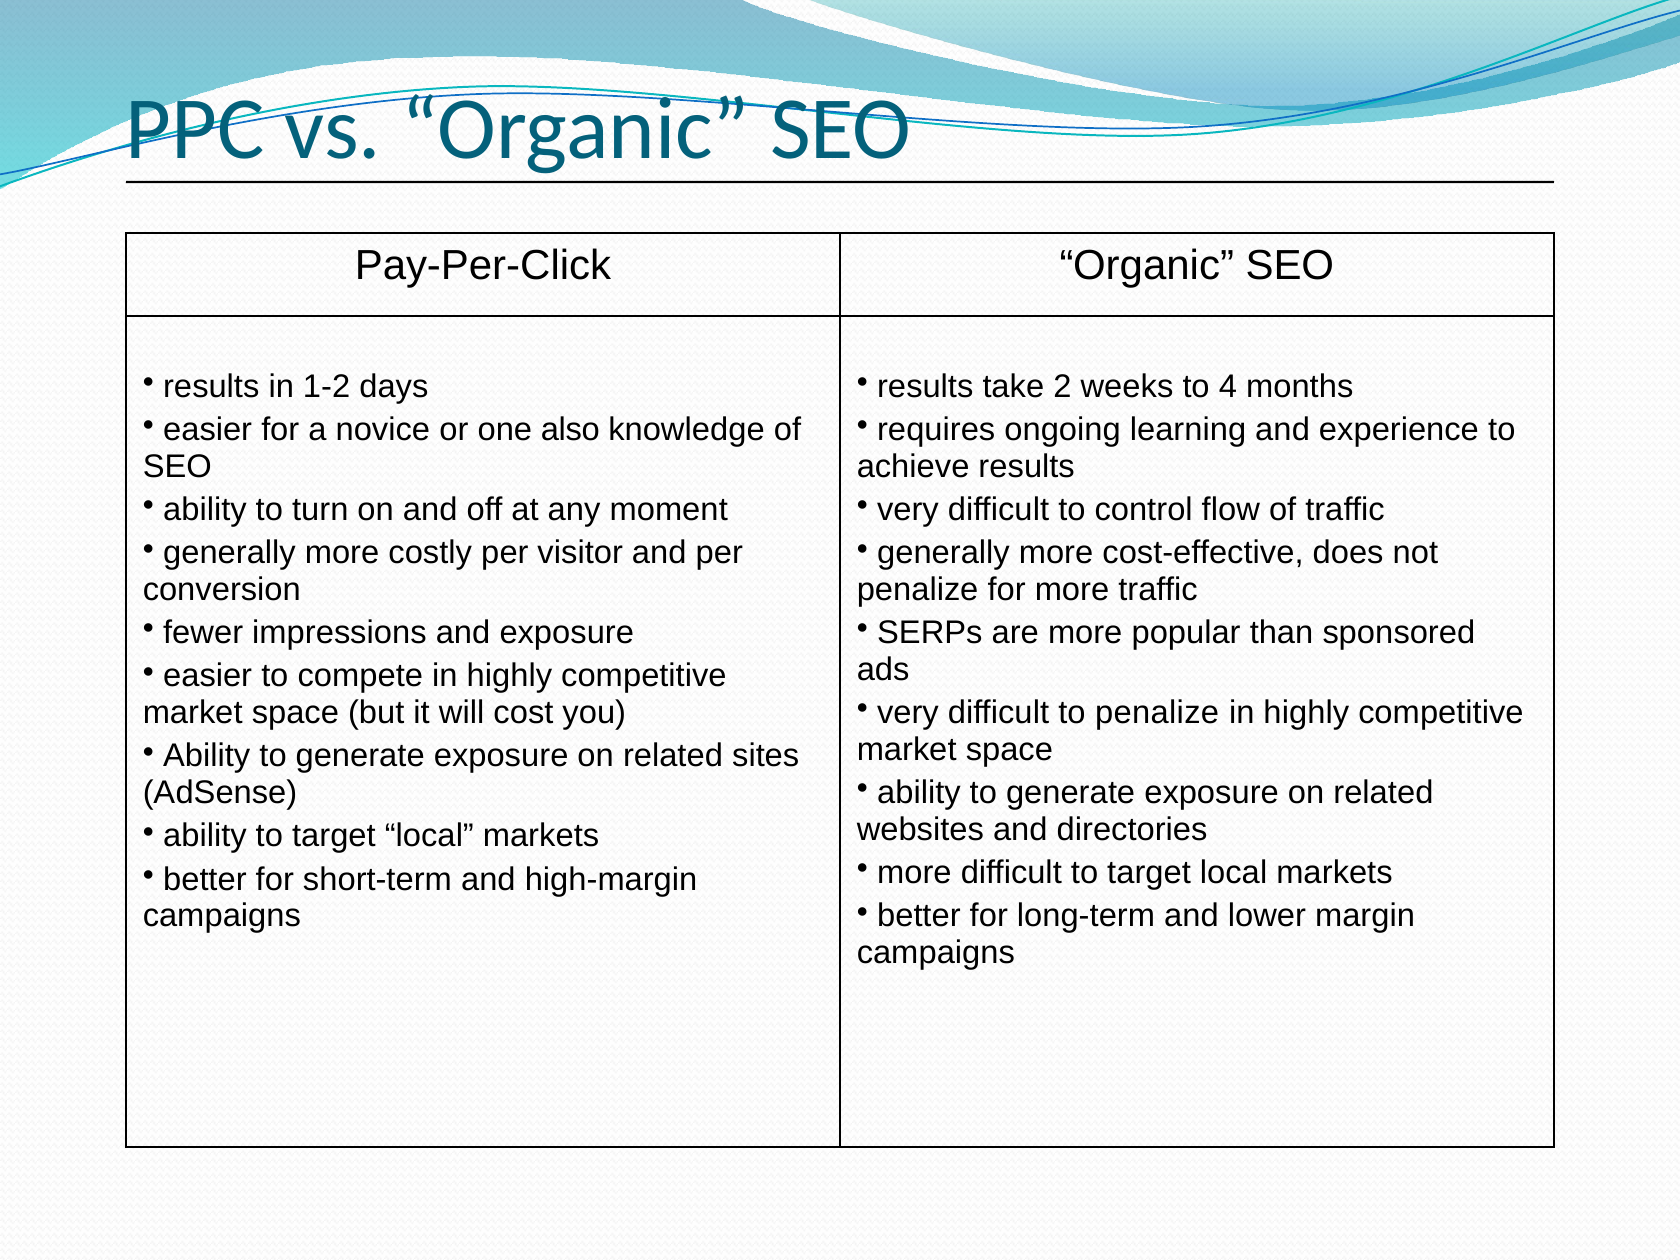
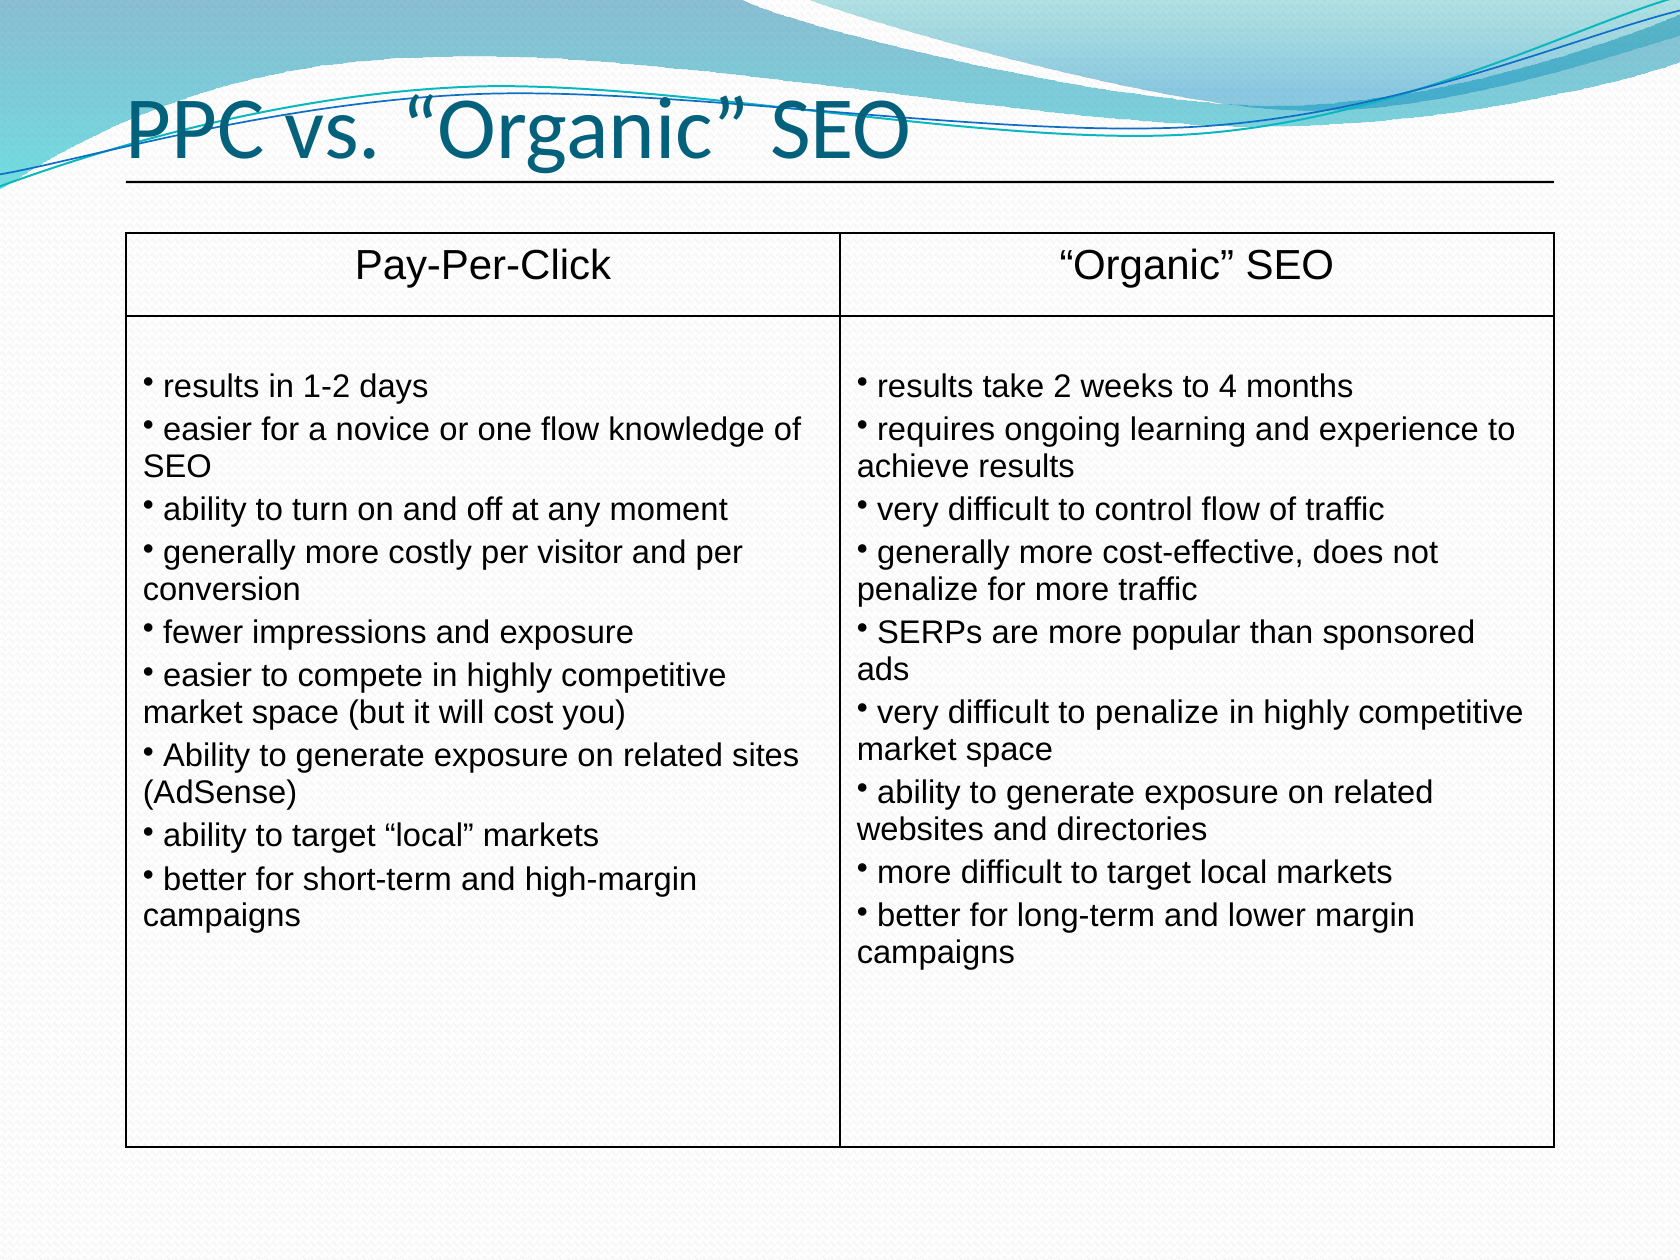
one also: also -> flow
